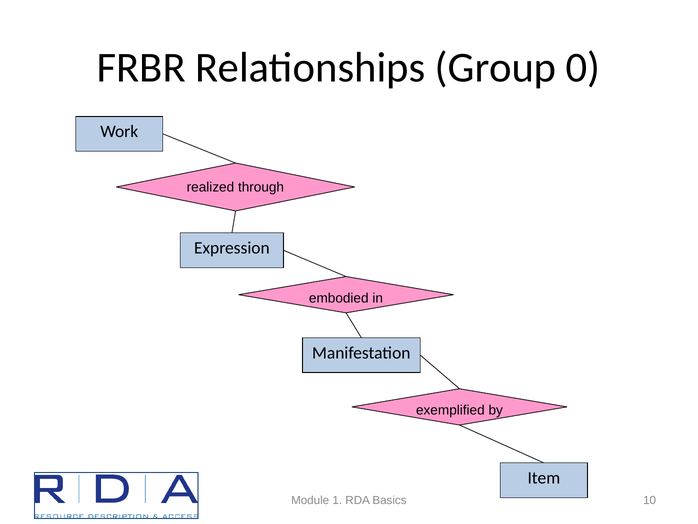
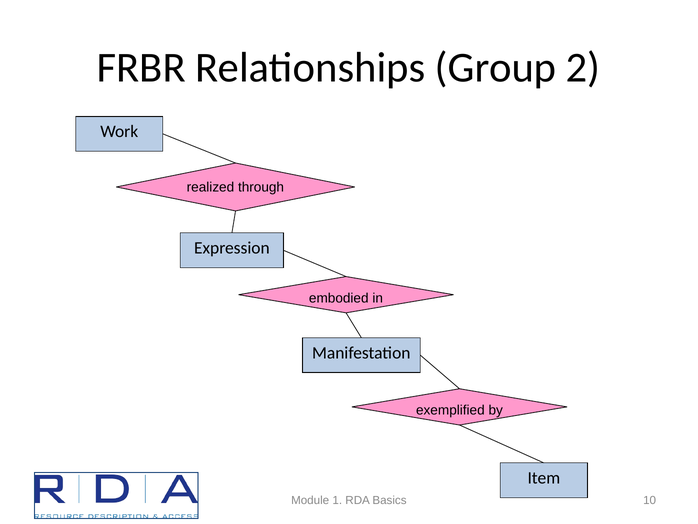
0: 0 -> 2
